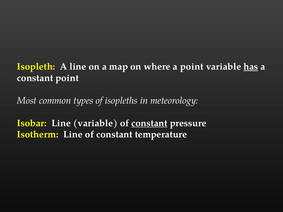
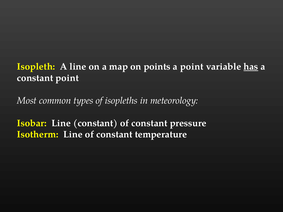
where: where -> points
Line variable: variable -> constant
constant at (149, 123) underline: present -> none
